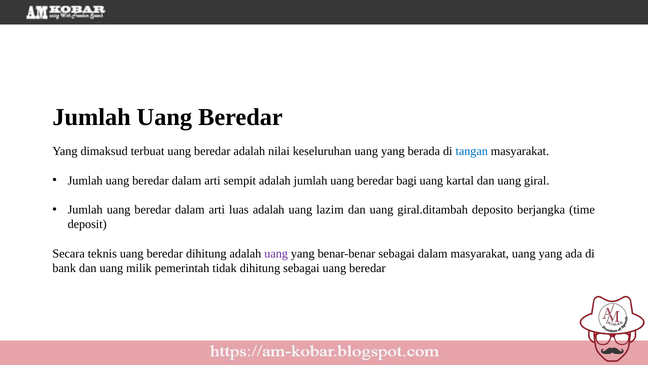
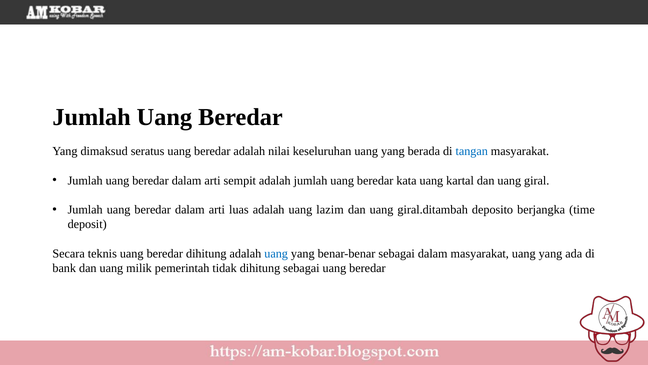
terbuat: terbuat -> seratus
bagi: bagi -> kata
uang at (276, 253) colour: purple -> blue
